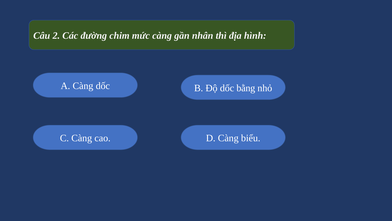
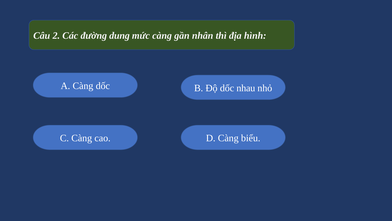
chim: chim -> dung
bằng: bằng -> nhau
